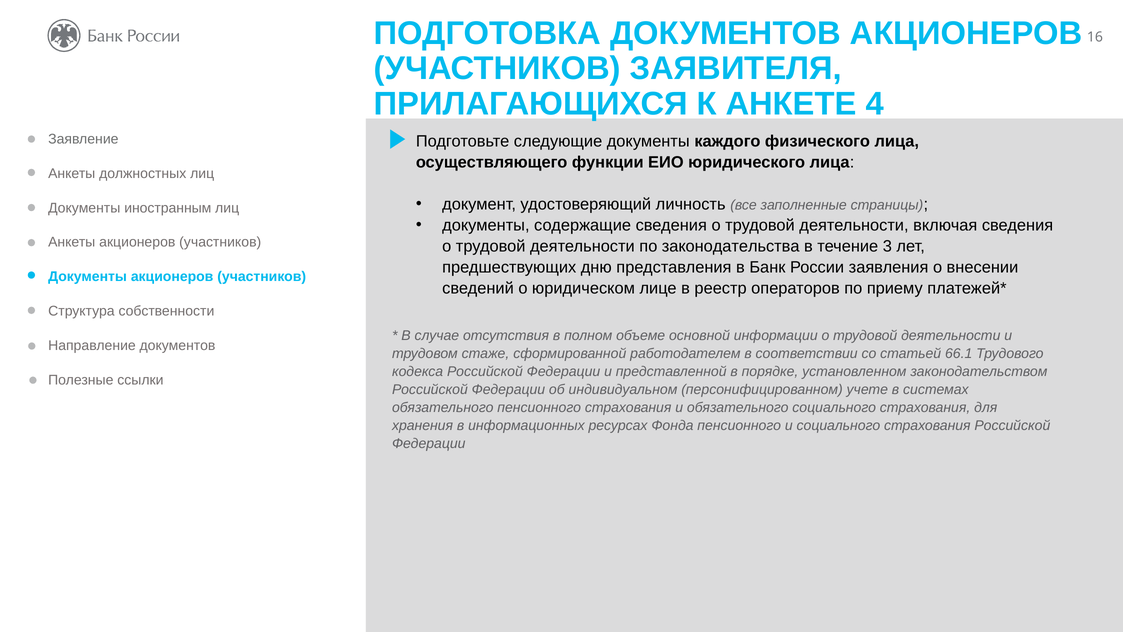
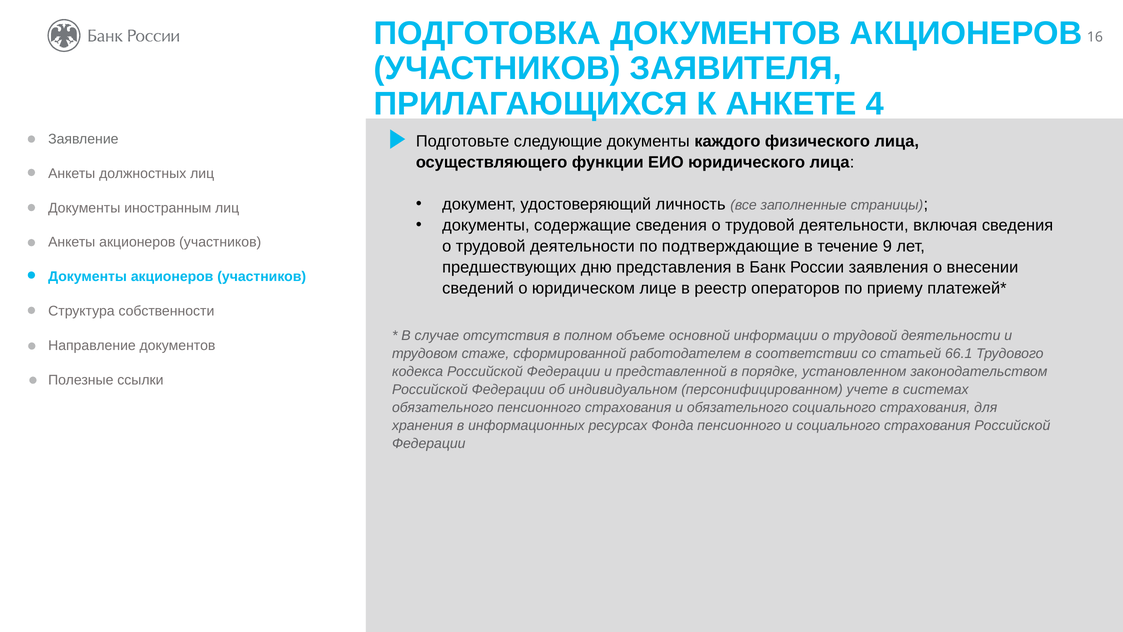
законодательства: законодательства -> подтверждающие
3: 3 -> 9
